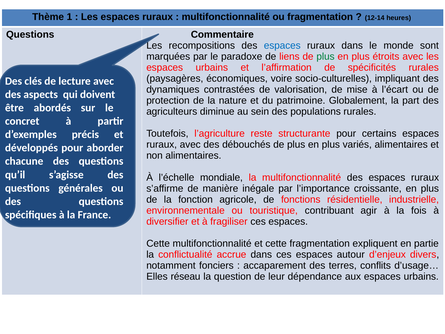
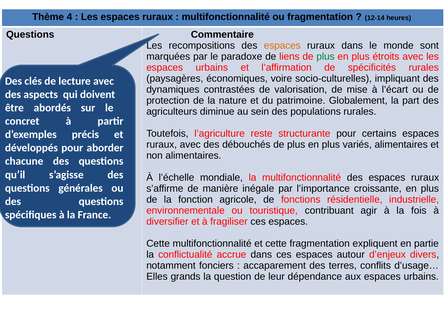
1: 1 -> 4
espaces at (282, 46) colour: blue -> orange
réseau: réseau -> grands
